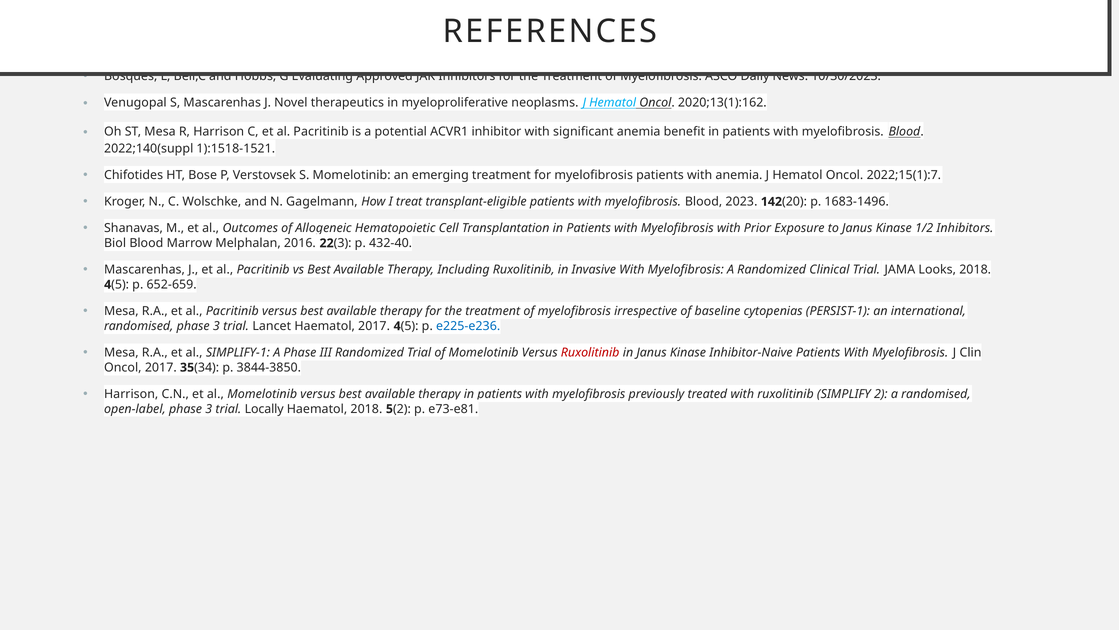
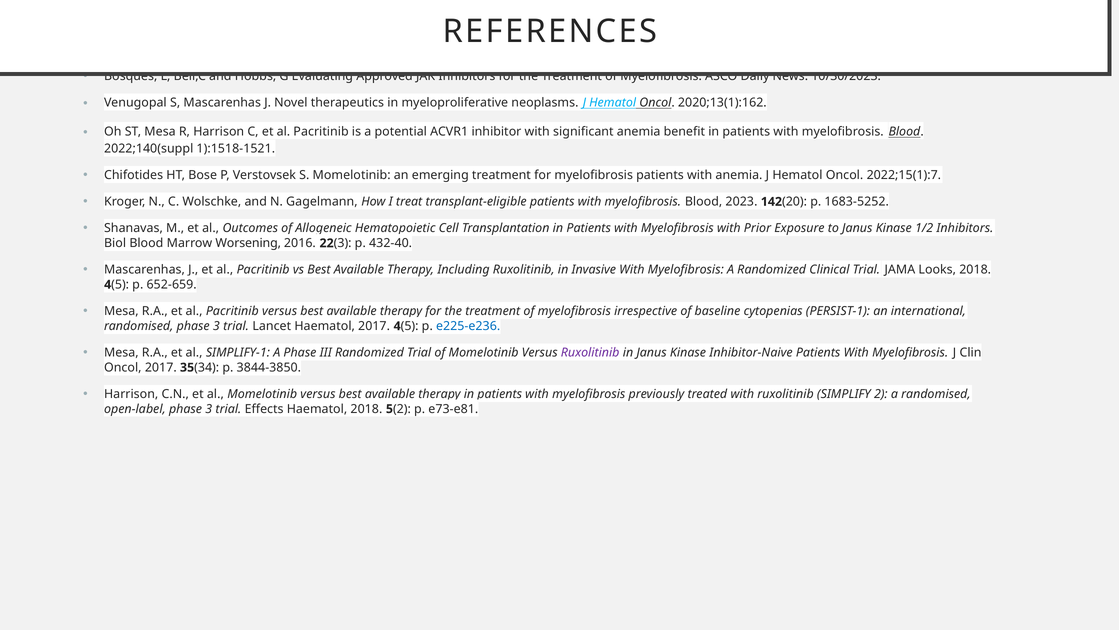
1683-1496: 1683-1496 -> 1683-5252
Melphalan: Melphalan -> Worsening
Ruxolitinib at (590, 353) colour: red -> purple
Locally: Locally -> Effects
